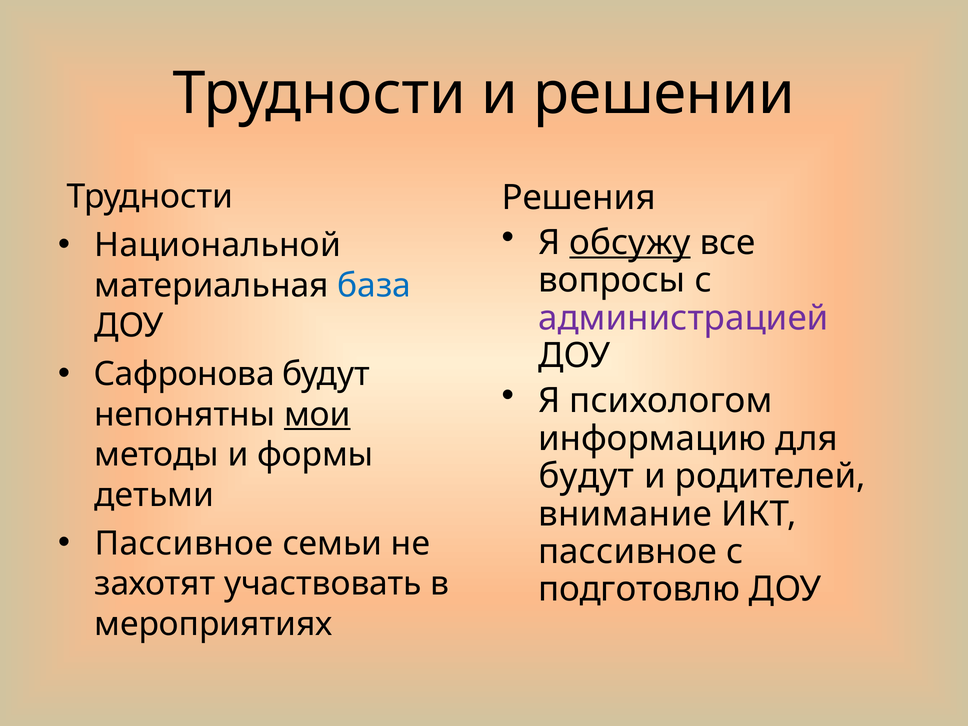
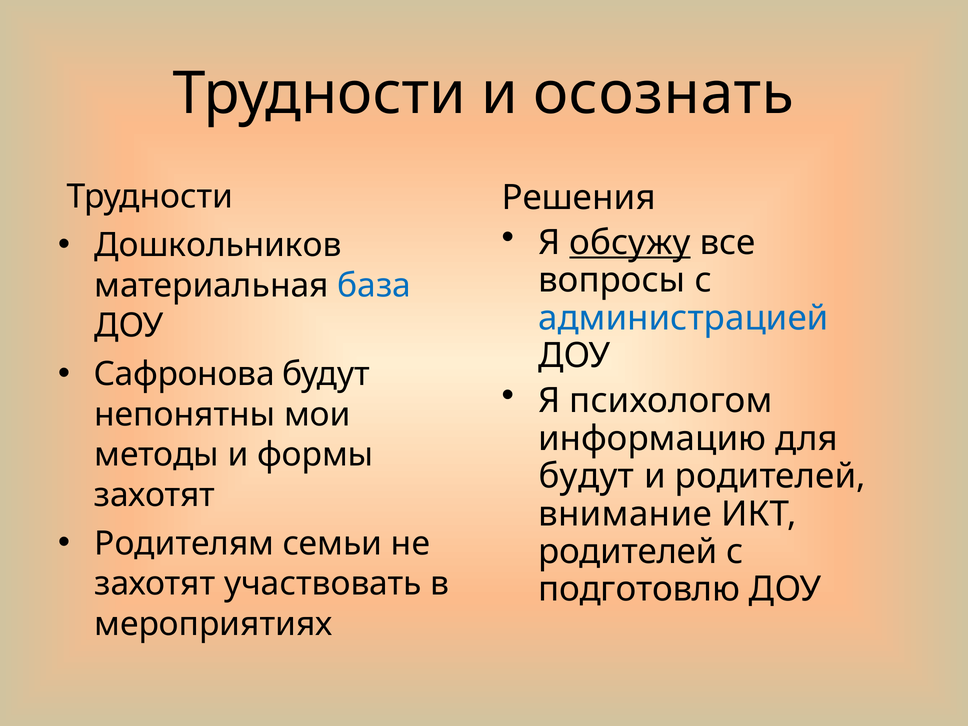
решении: решении -> осознать
Национальной: Национальной -> Дошкольников
администрацией colour: purple -> blue
мои underline: present -> none
детьми at (154, 495): детьми -> захотят
Пассивное at (184, 544): Пассивное -> Родителям
пассивное at (628, 552): пассивное -> родителей
